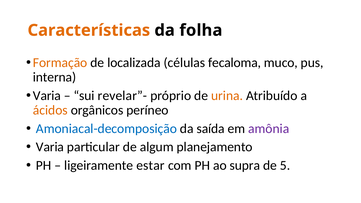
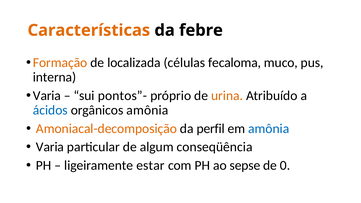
folha: folha -> febre
revelar”-: revelar”- -> pontos”-
ácidos colour: orange -> blue
orgânicos períneo: períneo -> amônia
Amoniacal-decomposição colour: blue -> orange
saída: saída -> perfil
amônia at (269, 129) colour: purple -> blue
planejamento: planejamento -> conseqüência
supra: supra -> sepse
5: 5 -> 0
